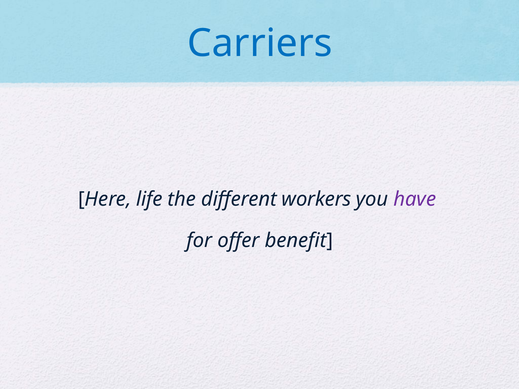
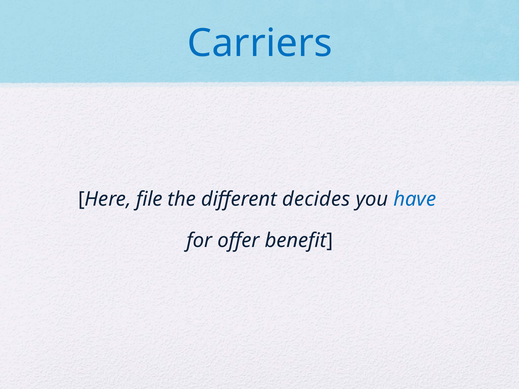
life: life -> file
workers: workers -> decides
have colour: purple -> blue
